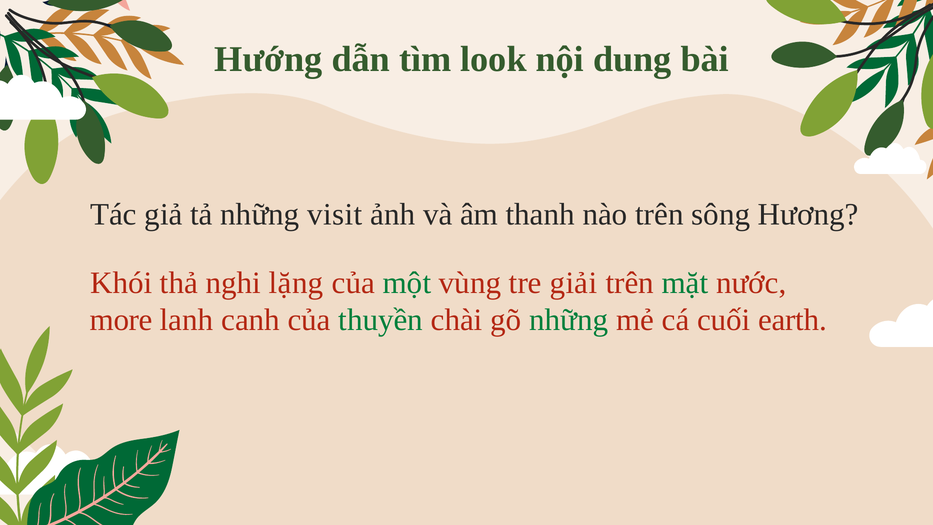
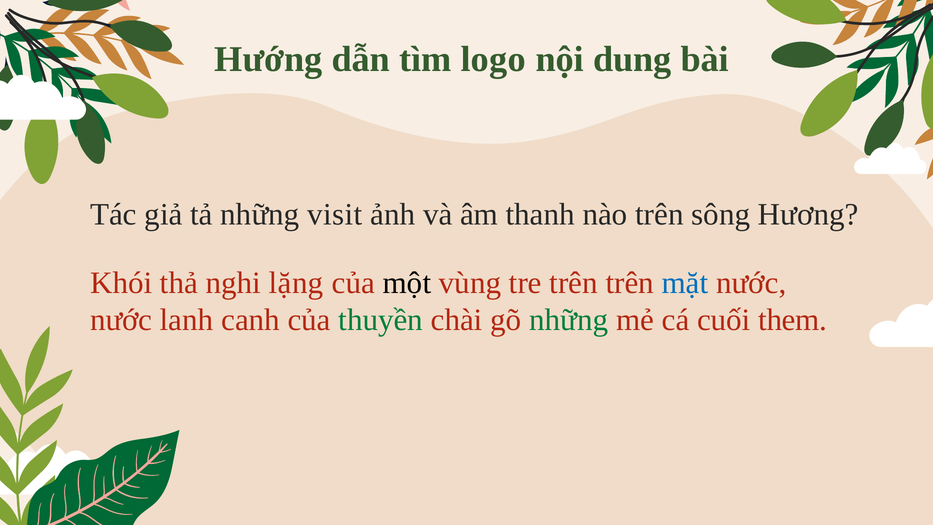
look: look -> logo
một colour: green -> black
tre giải: giải -> trên
mặt colour: green -> blue
more at (121, 320): more -> nước
earth: earth -> them
